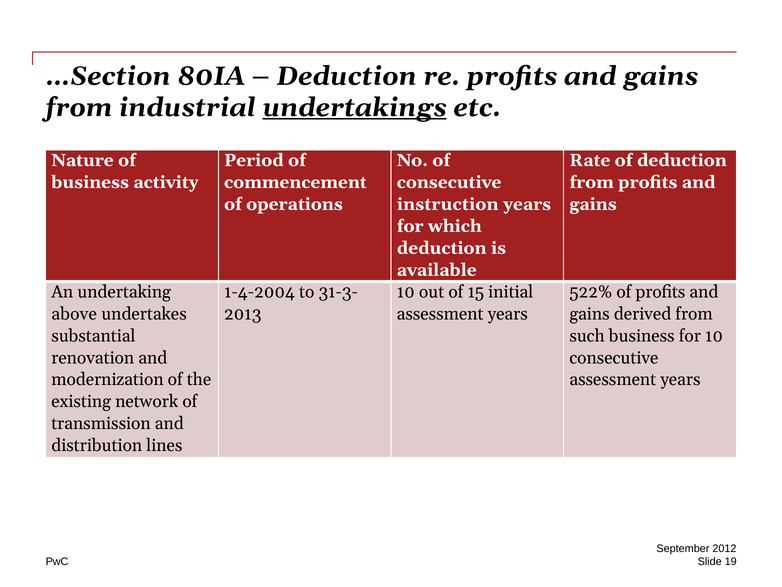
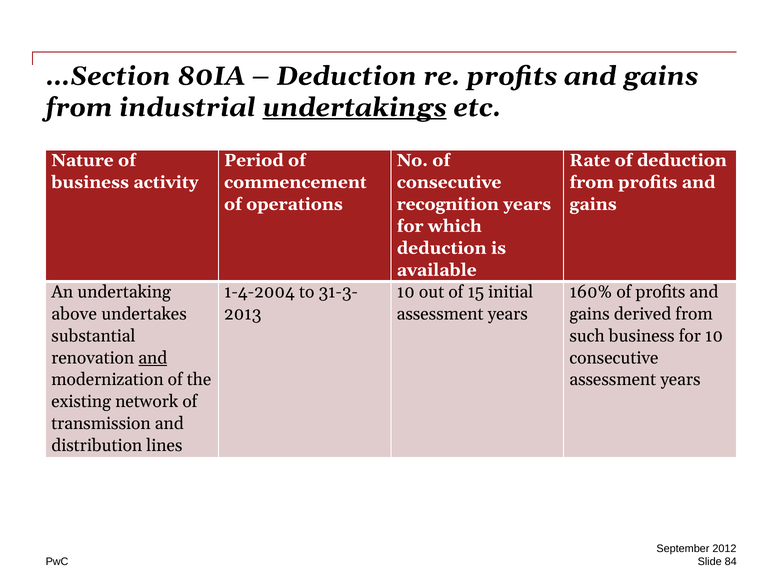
instruction: instruction -> recognition
522%: 522% -> 160%
and at (153, 357) underline: none -> present
19: 19 -> 84
